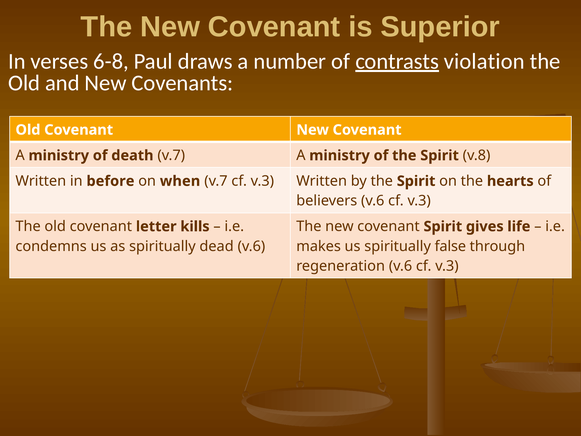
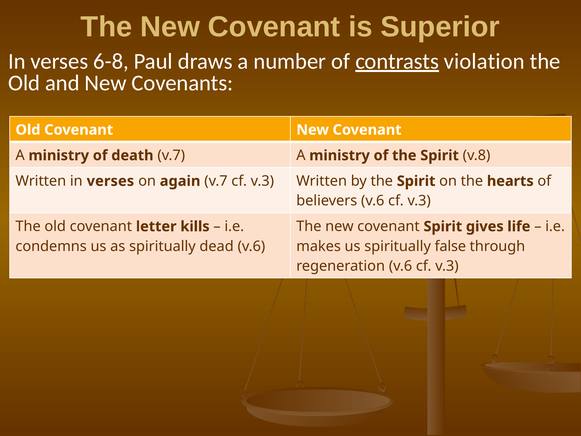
Written in before: before -> verses
when: when -> again
